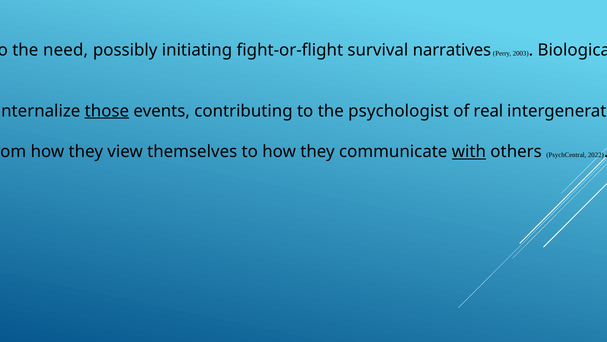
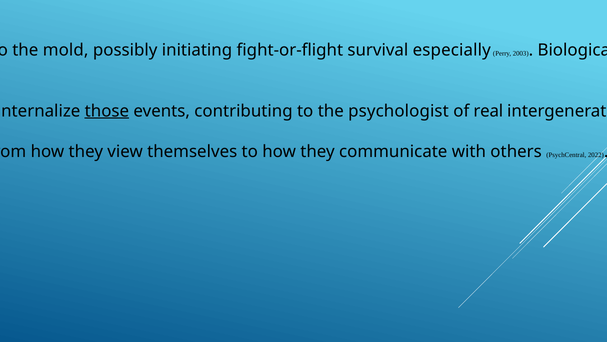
need: need -> mold
narratives: narratives -> especially
with underline: present -> none
